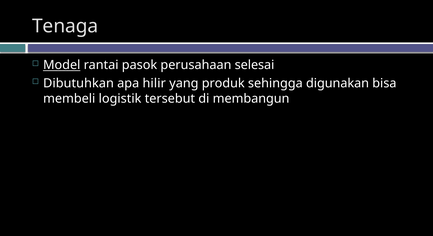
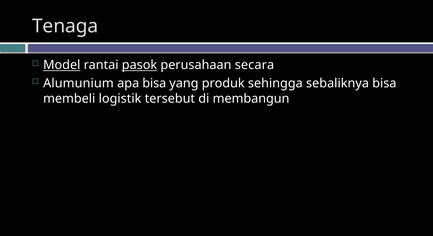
pasok underline: none -> present
selesai: selesai -> secara
Dibutuhkan: Dibutuhkan -> Alumunium
apa hilir: hilir -> bisa
digunakan: digunakan -> sebaliknya
